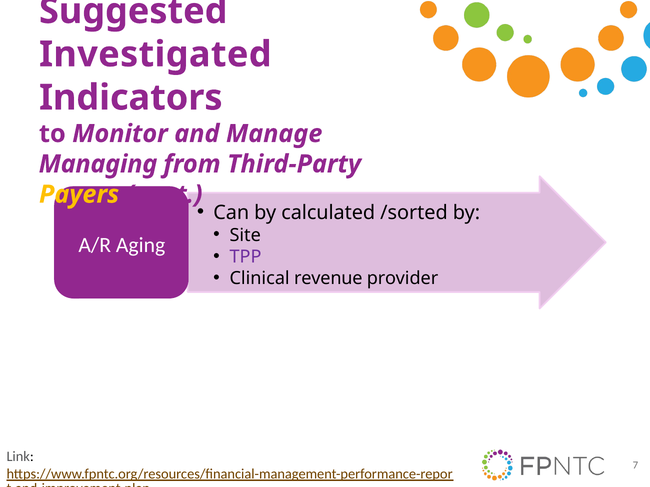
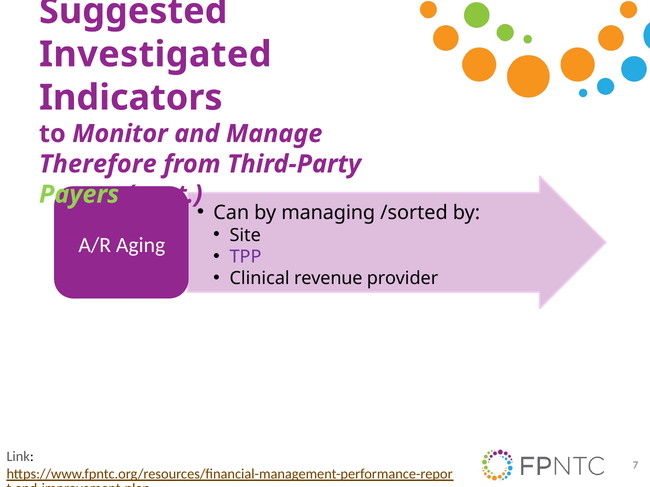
Managing: Managing -> Therefore
Payers colour: yellow -> light green
calculated: calculated -> managing
